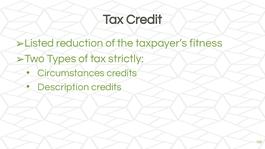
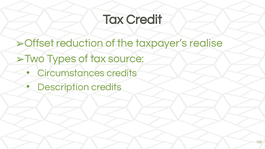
Listed: Listed -> Offset
fitness: fitness -> realise
strictly: strictly -> source
